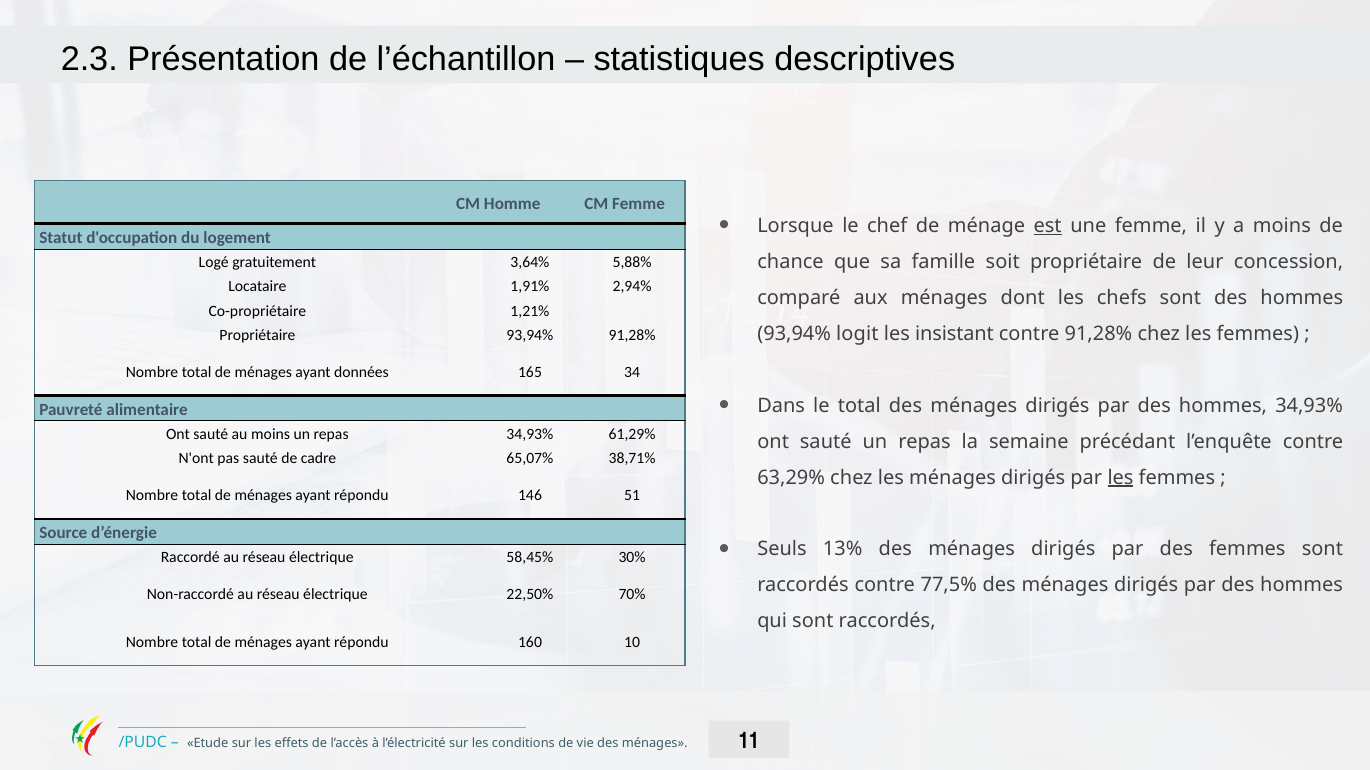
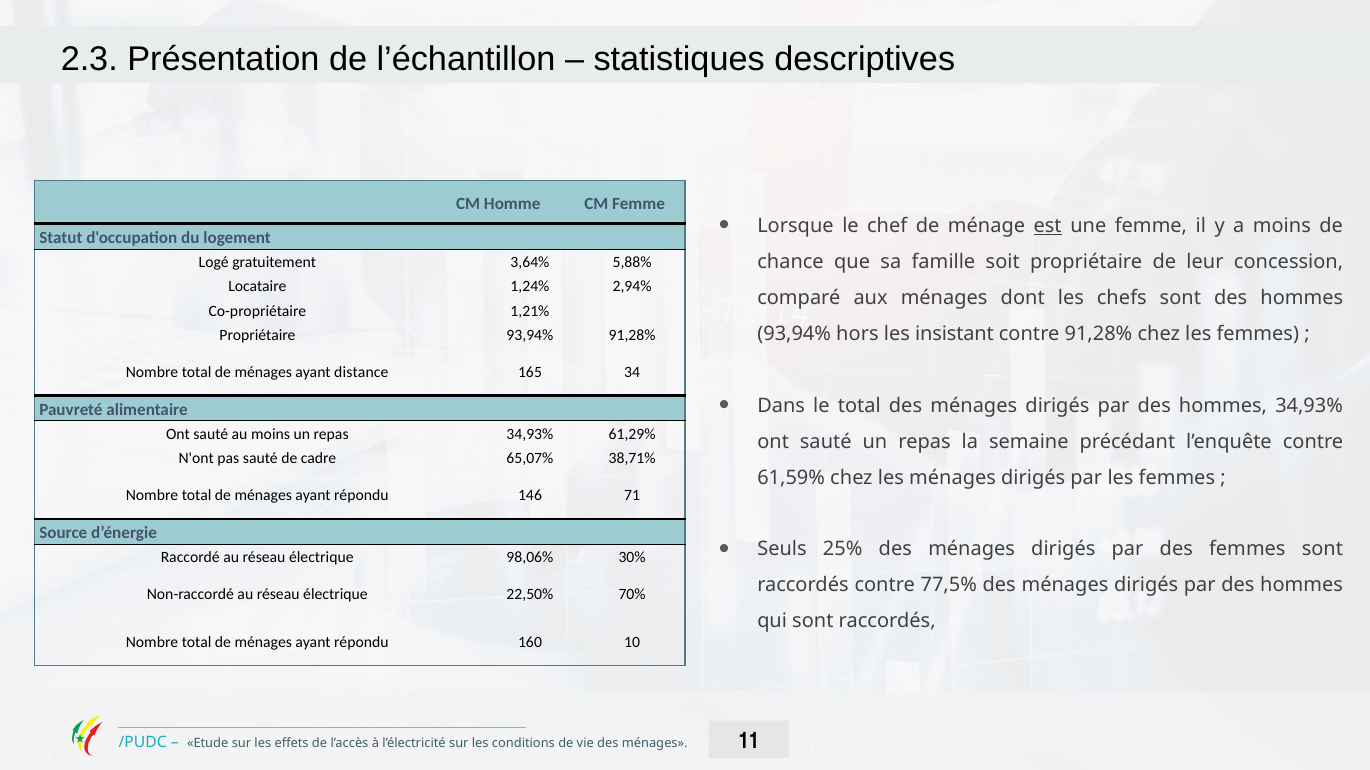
1,91%: 1,91% -> 1,24%
logit: logit -> hors
données: données -> distance
63,29%: 63,29% -> 61,59%
les at (1121, 478) underline: present -> none
51: 51 -> 71
13%: 13% -> 25%
58,45%: 58,45% -> 98,06%
